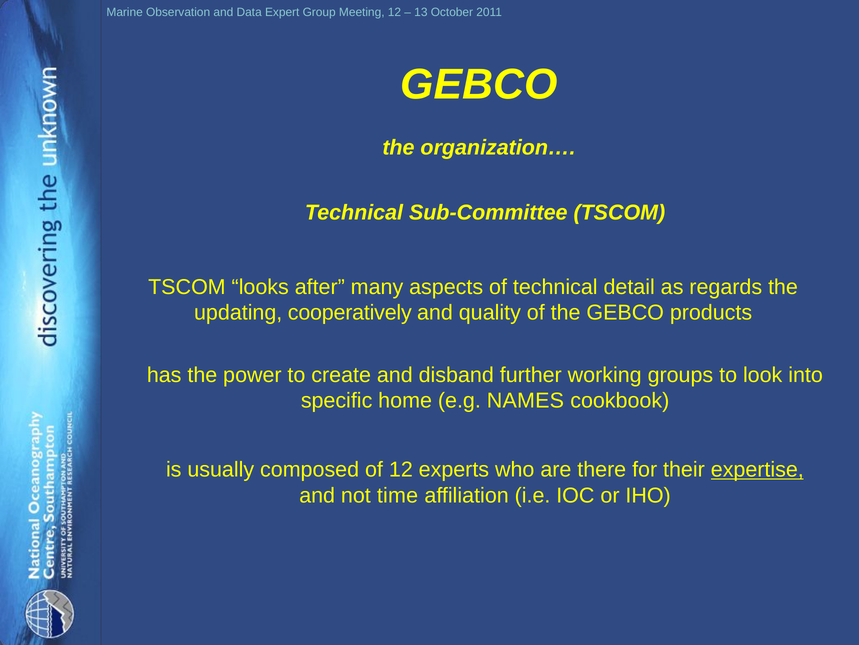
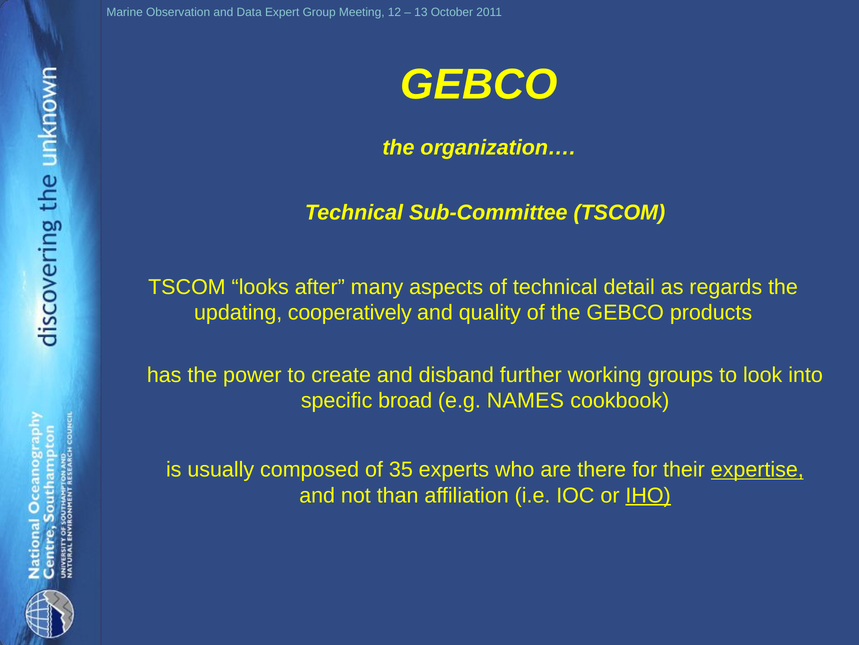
home: home -> broad
of 12: 12 -> 35
time: time -> than
IHO underline: none -> present
